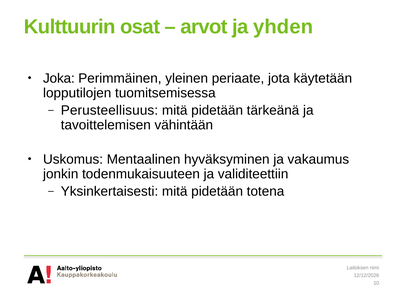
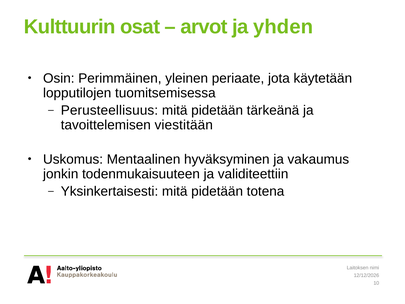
Joka: Joka -> Osin
vähintään: vähintään -> viestitään
